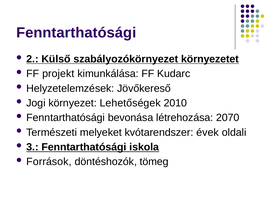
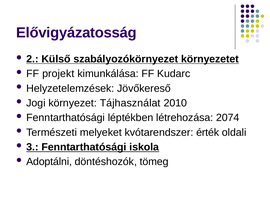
Fenntarthatósági at (76, 33): Fenntarthatósági -> Elővigyázatosság
Lehetőségek: Lehetőségek -> Tájhasználat
bevonása: bevonása -> léptékben
2070: 2070 -> 2074
évek: évek -> érték
Források: Források -> Adoptálni
